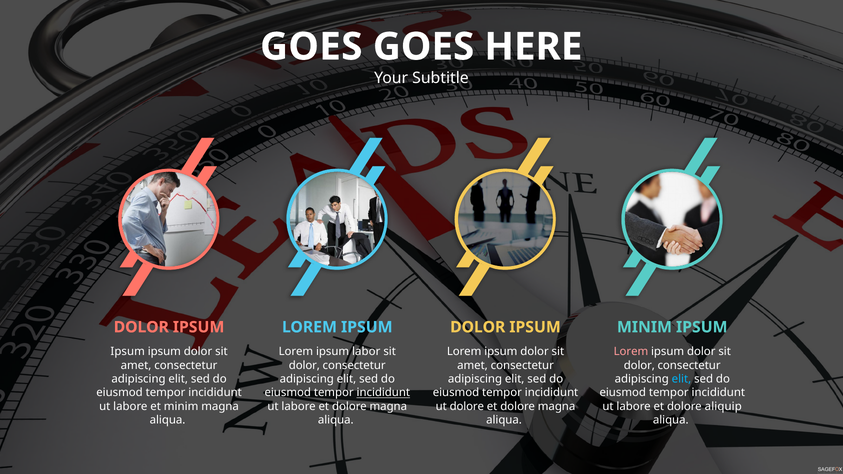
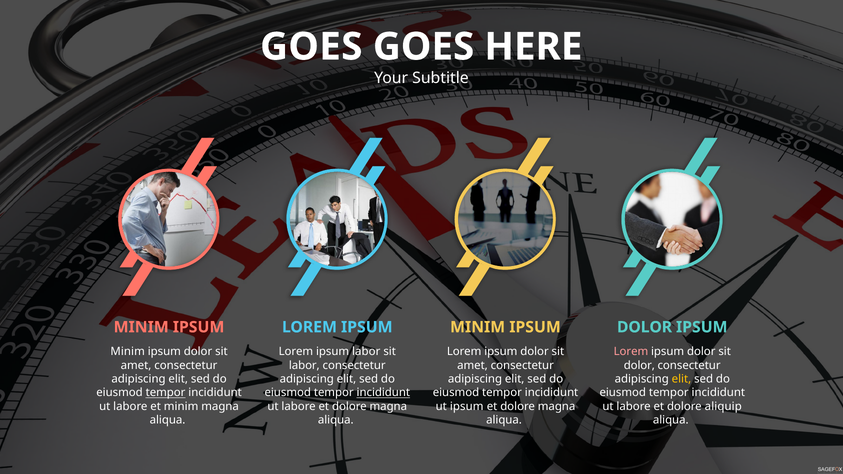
DOLOR at (141, 327): DOLOR -> MINIM
DOLOR at (478, 327): DOLOR -> MINIM
MINIM at (644, 327): MINIM -> DOLOR
Ipsum at (128, 352): Ipsum -> Minim
dolor at (304, 365): dolor -> labor
elit at (681, 379) colour: light blue -> yellow
tempor at (166, 393) underline: none -> present
ut dolore: dolore -> ipsum
